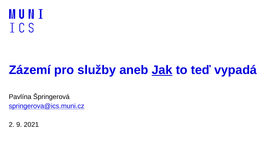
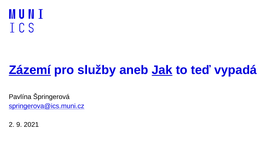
Zázemí underline: none -> present
